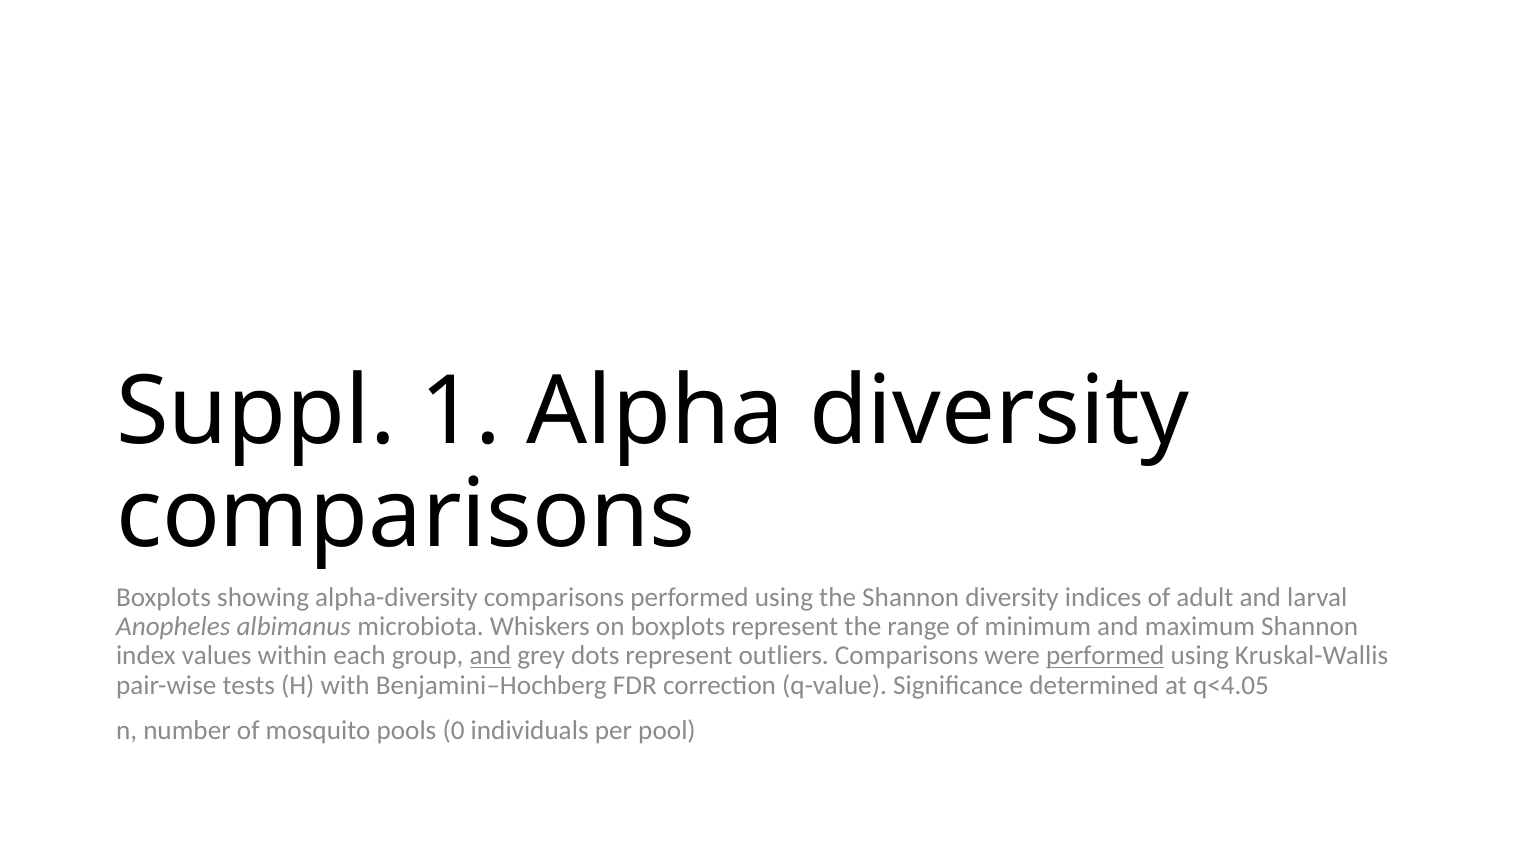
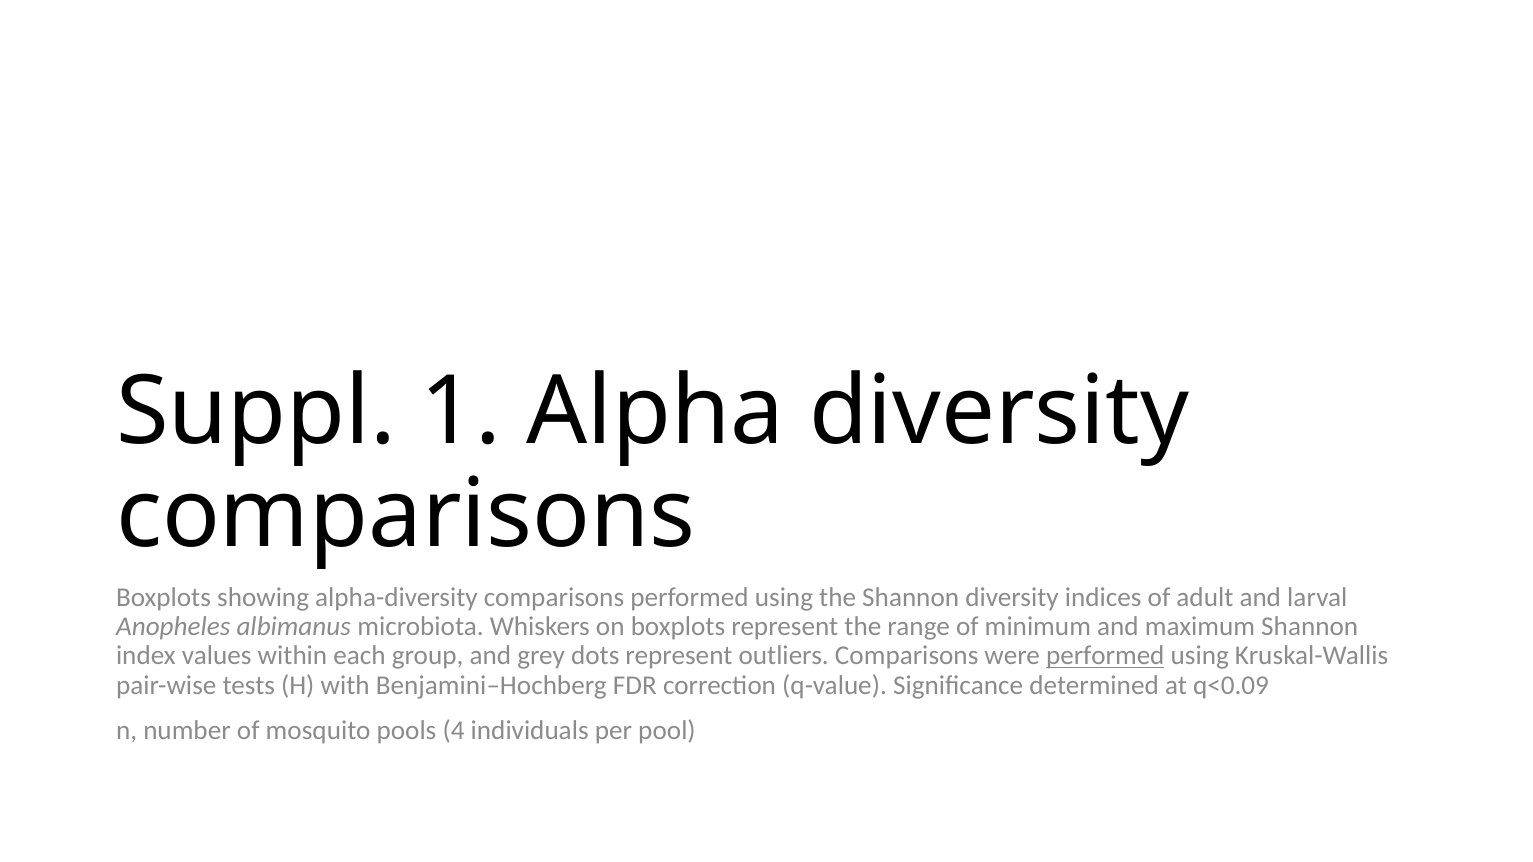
and at (490, 656) underline: present -> none
q<4.05: q<4.05 -> q<0.09
0: 0 -> 4
